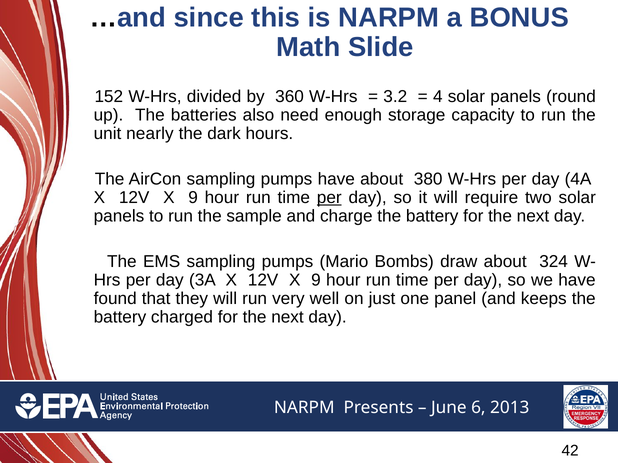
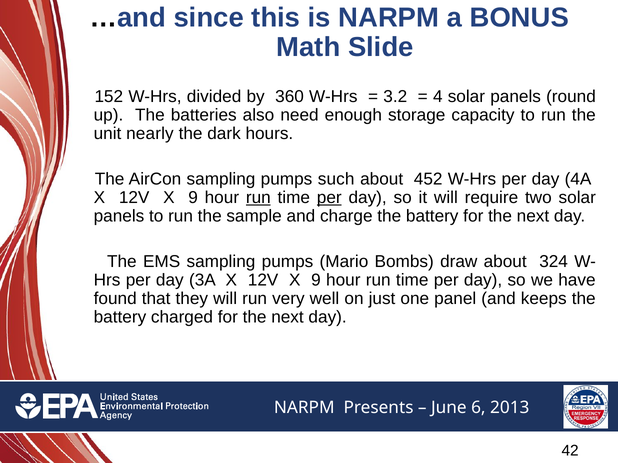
pumps have: have -> such
380: 380 -> 452
run at (258, 198) underline: none -> present
